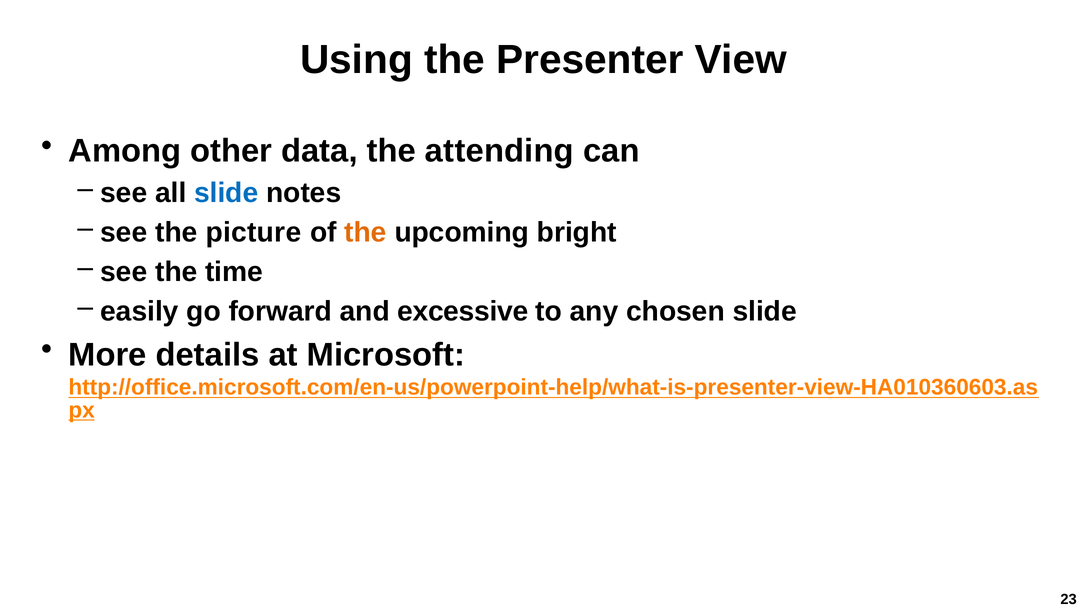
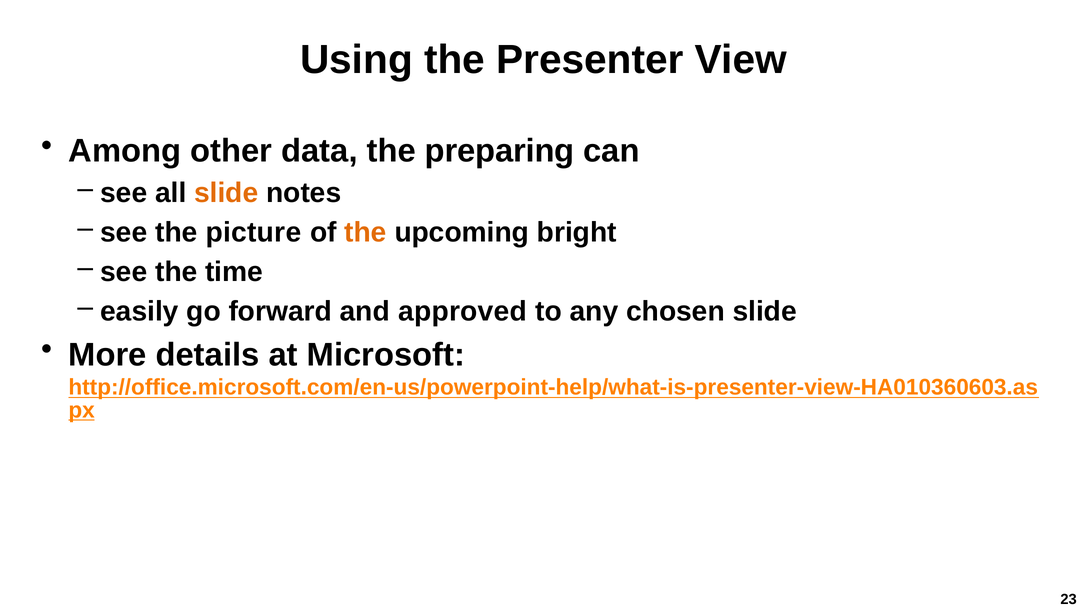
attending: attending -> preparing
slide at (226, 193) colour: blue -> orange
excessive: excessive -> approved
